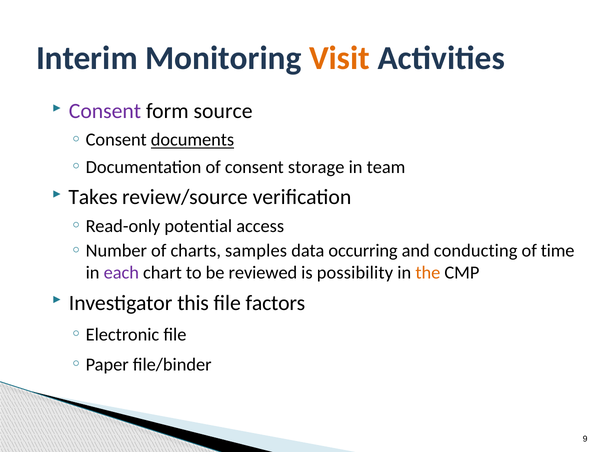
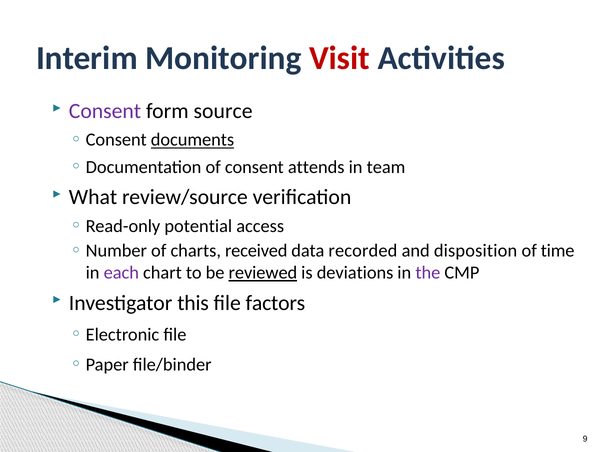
Visit colour: orange -> red
storage: storage -> attends
Takes: Takes -> What
samples: samples -> received
occurring: occurring -> recorded
conducting: conducting -> disposition
reviewed underline: none -> present
possibility: possibility -> deviations
the colour: orange -> purple
